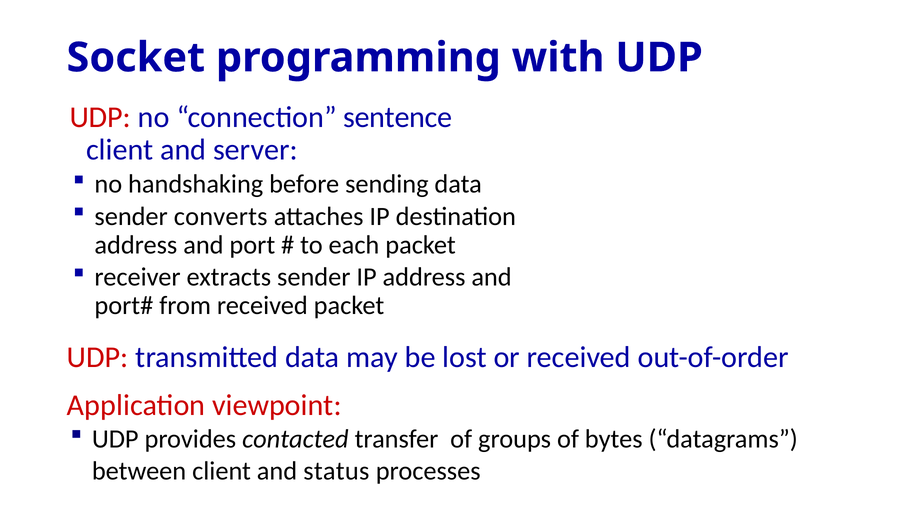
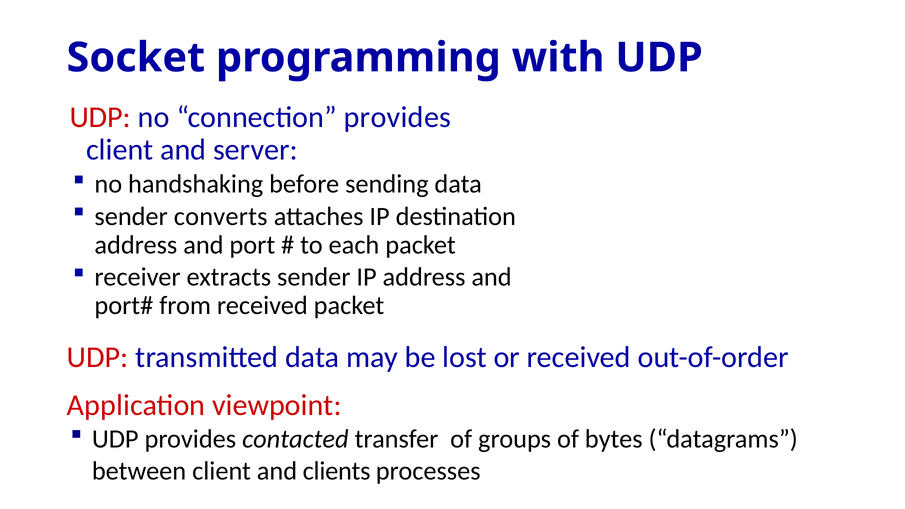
connection sentence: sentence -> provides
status: status -> clients
